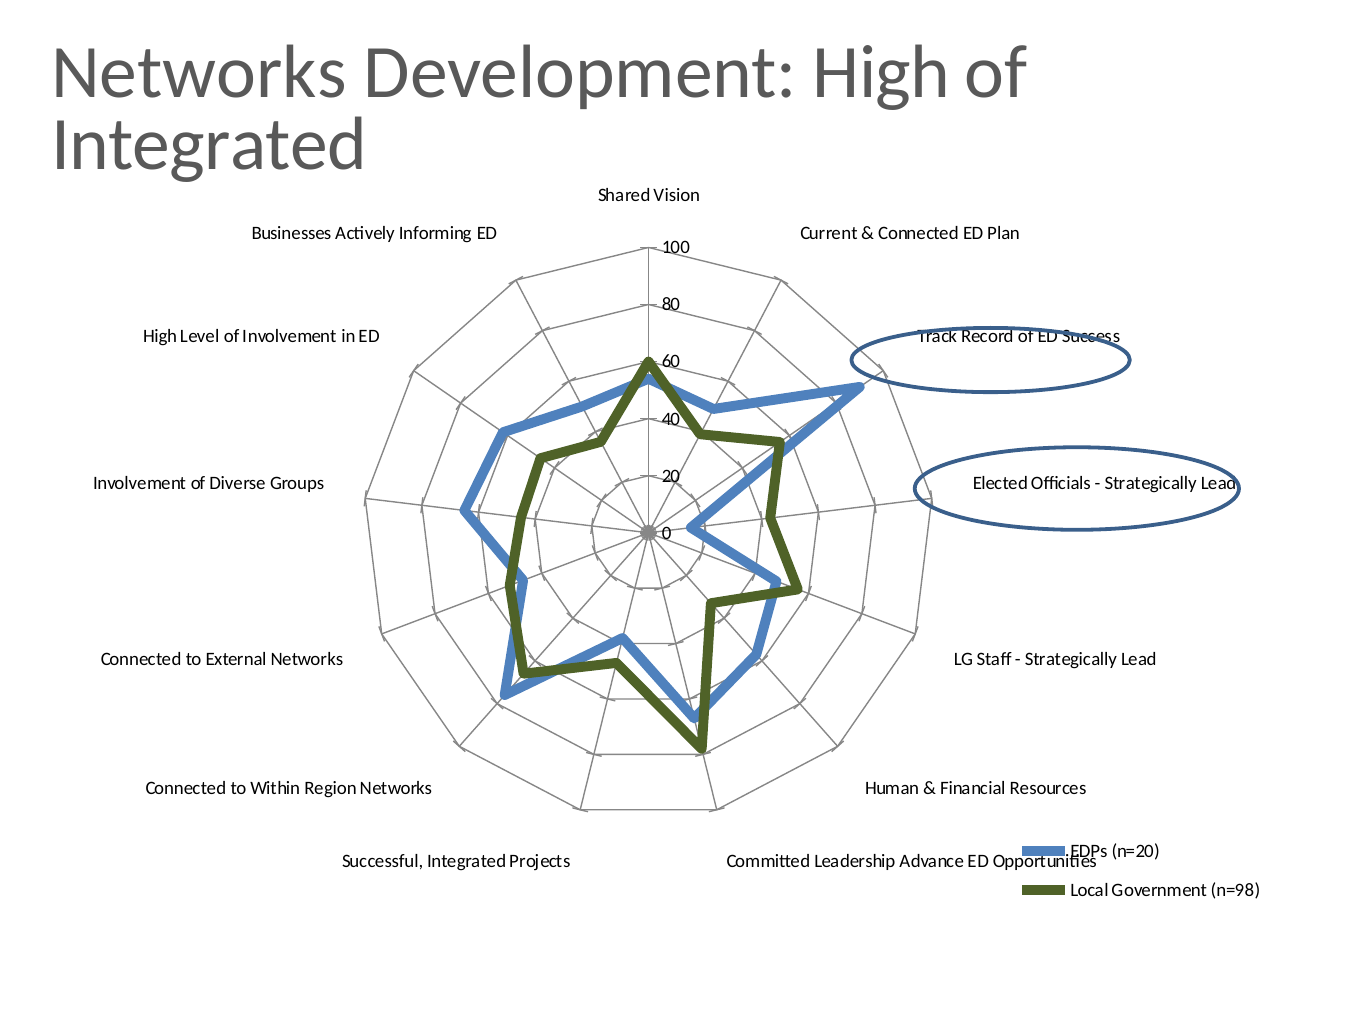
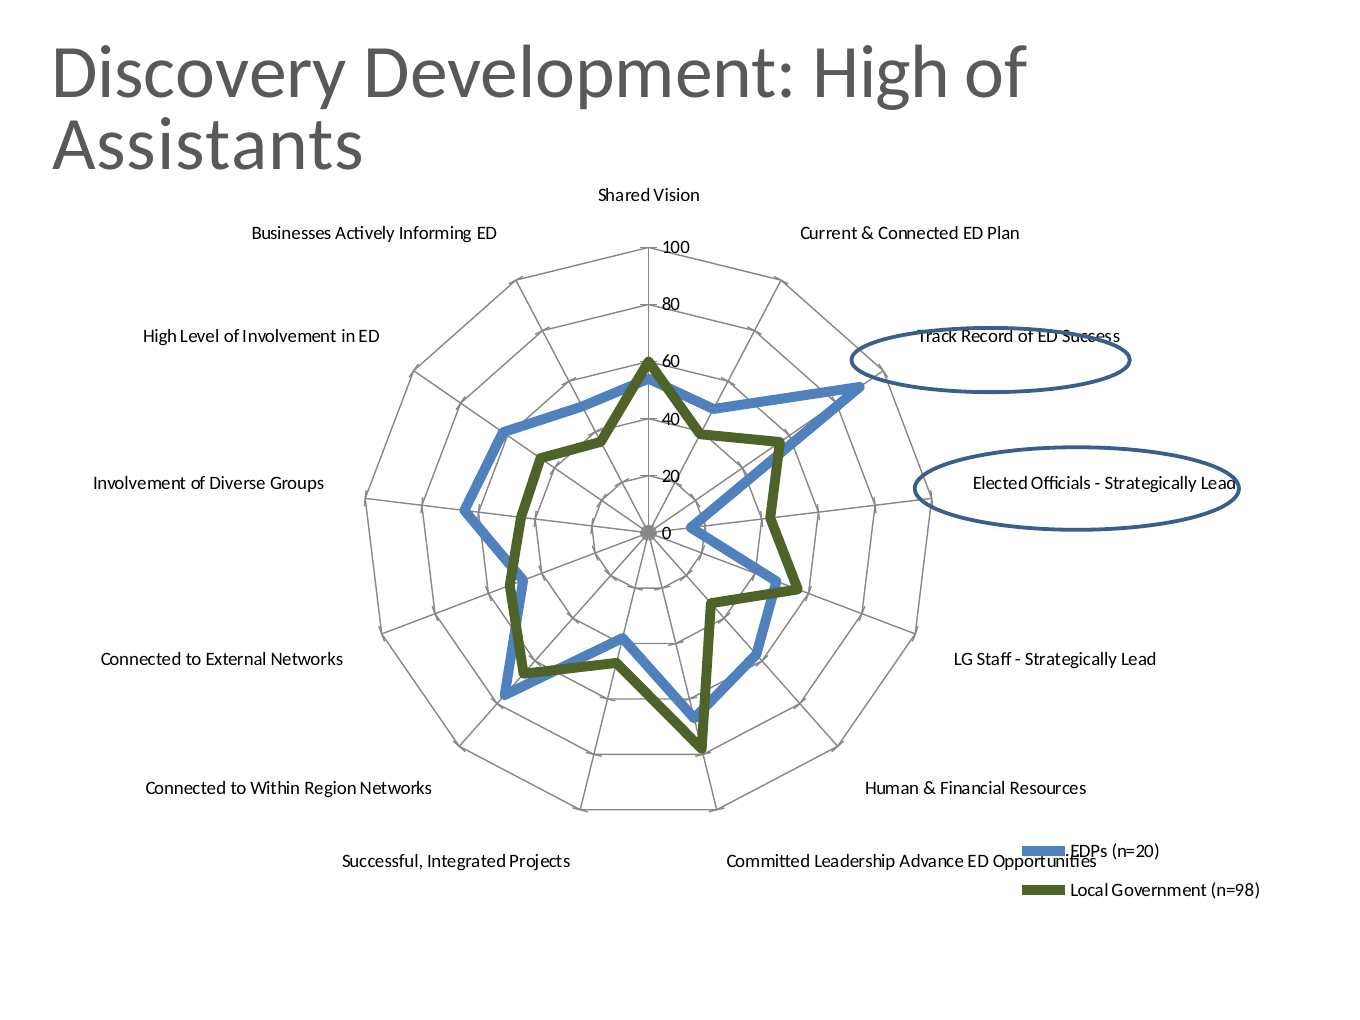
Networks at (199, 72): Networks -> Discovery
Integrated at (209, 145): Integrated -> Assistants
